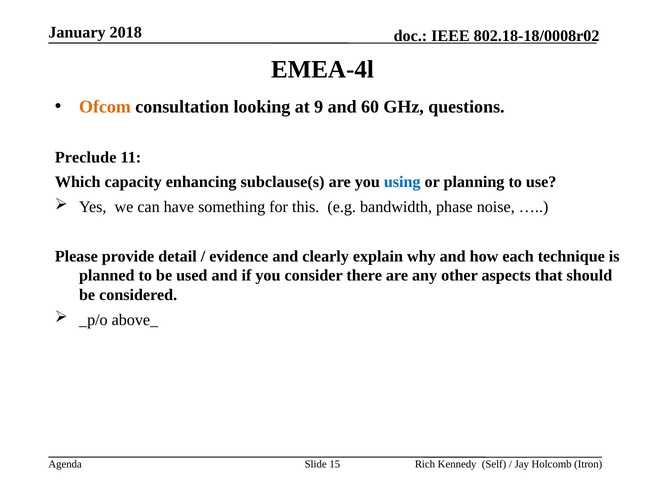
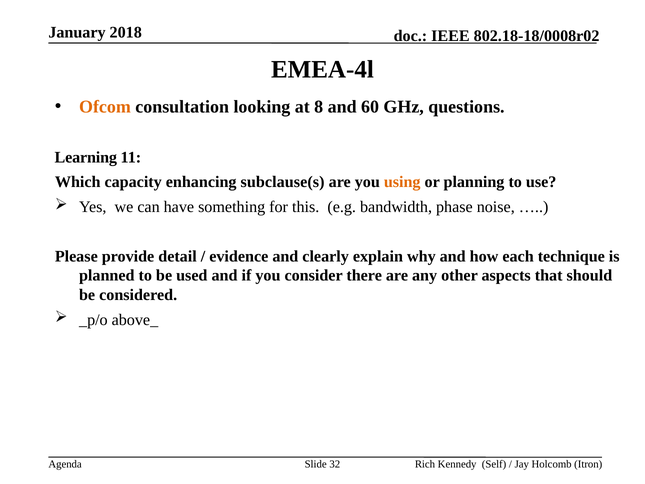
9: 9 -> 8
Preclude: Preclude -> Learning
using colour: blue -> orange
15: 15 -> 32
